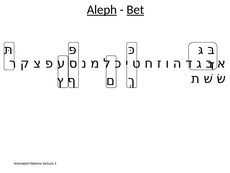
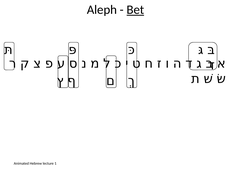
Aleph underline: present -> none
